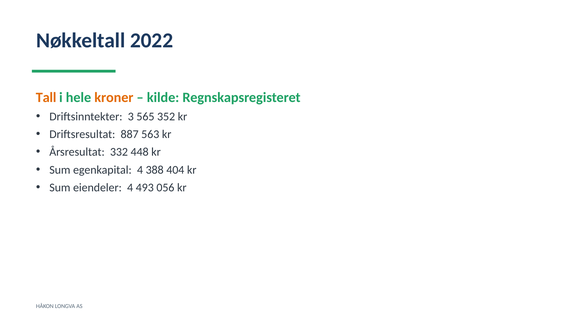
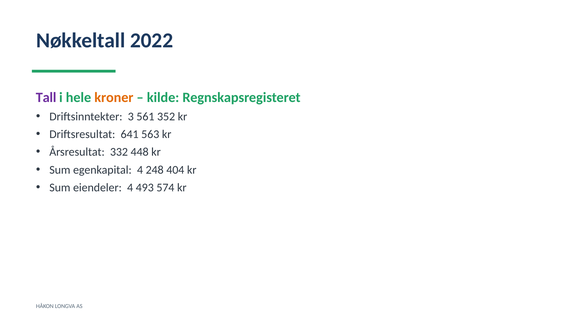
Tall colour: orange -> purple
565: 565 -> 561
887: 887 -> 641
388: 388 -> 248
056: 056 -> 574
